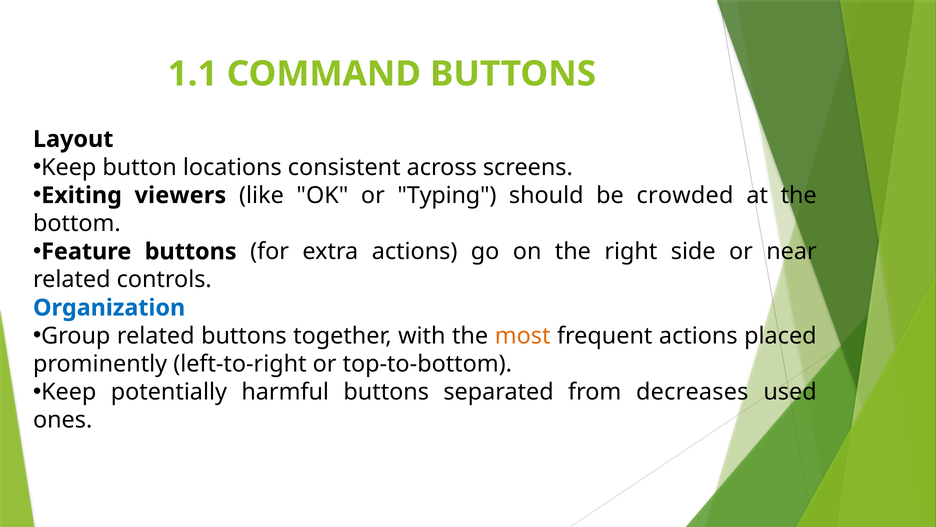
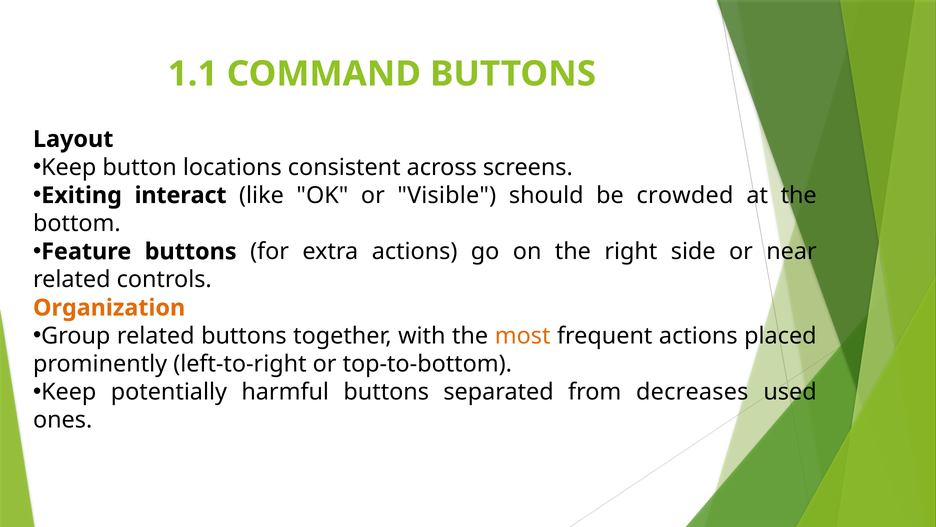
viewers: viewers -> interact
Typing: Typing -> Visible
Organization colour: blue -> orange
